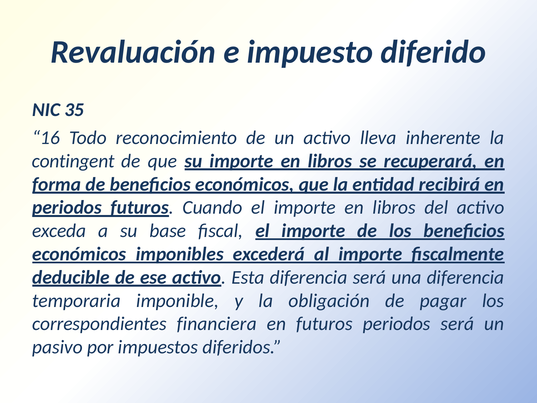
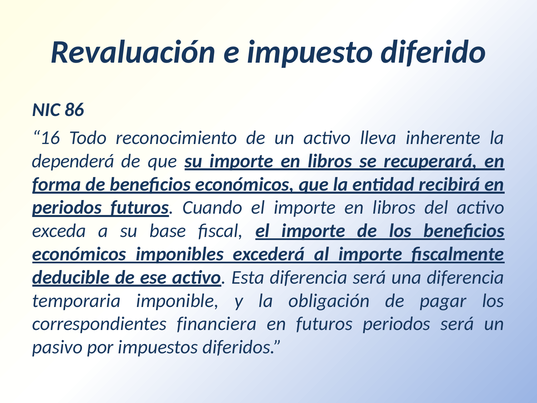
35: 35 -> 86
contingent: contingent -> dependerá
